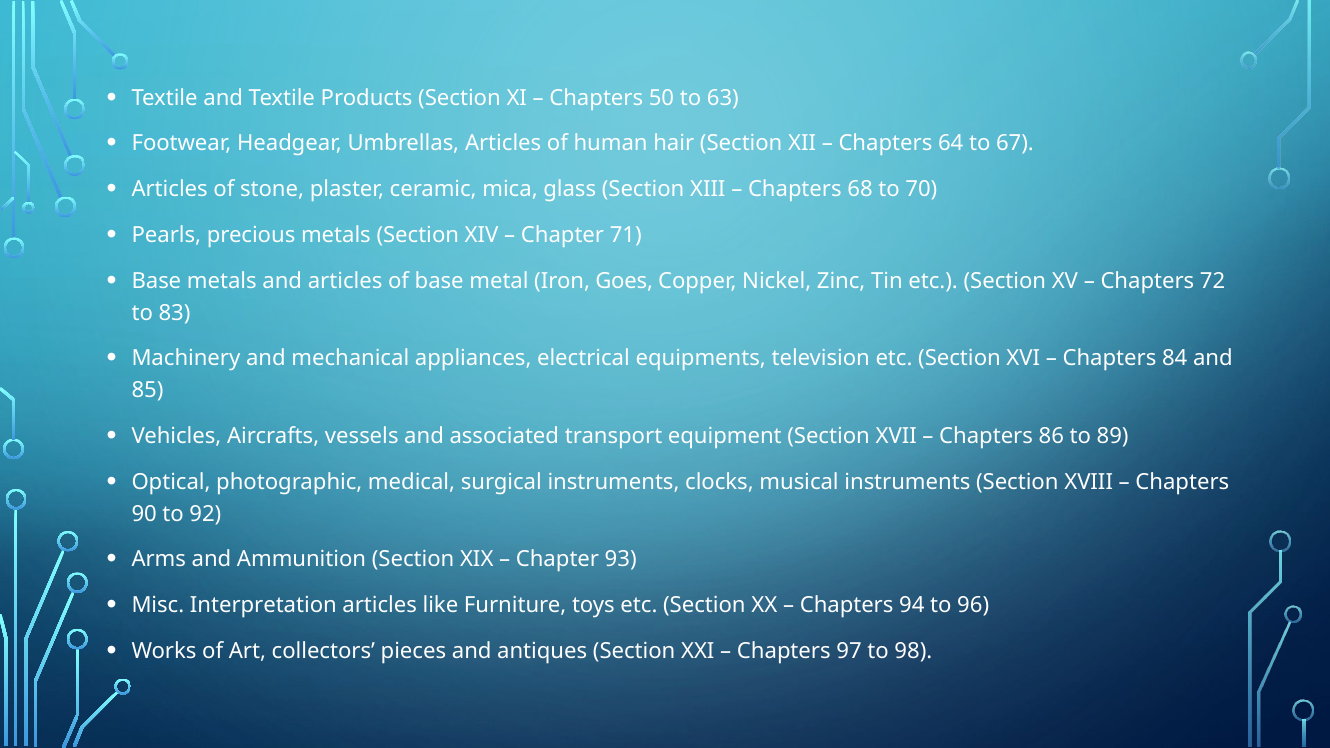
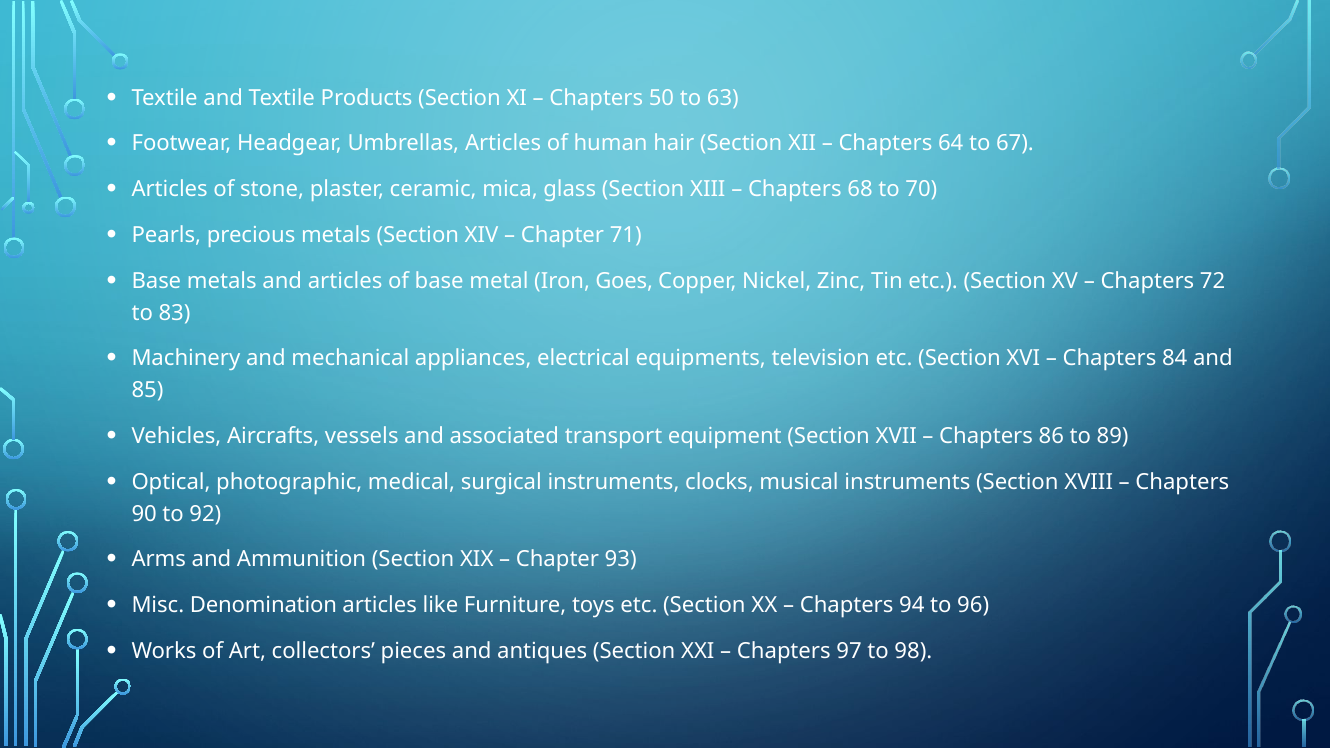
Interpretation: Interpretation -> Denomination
